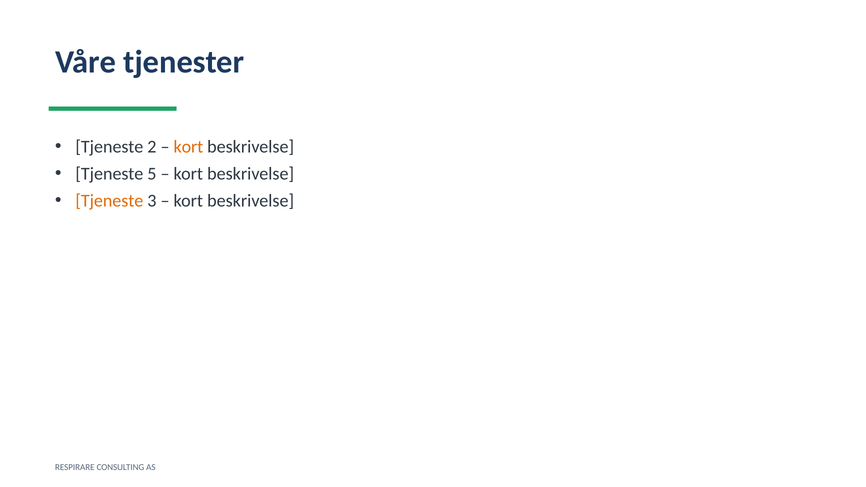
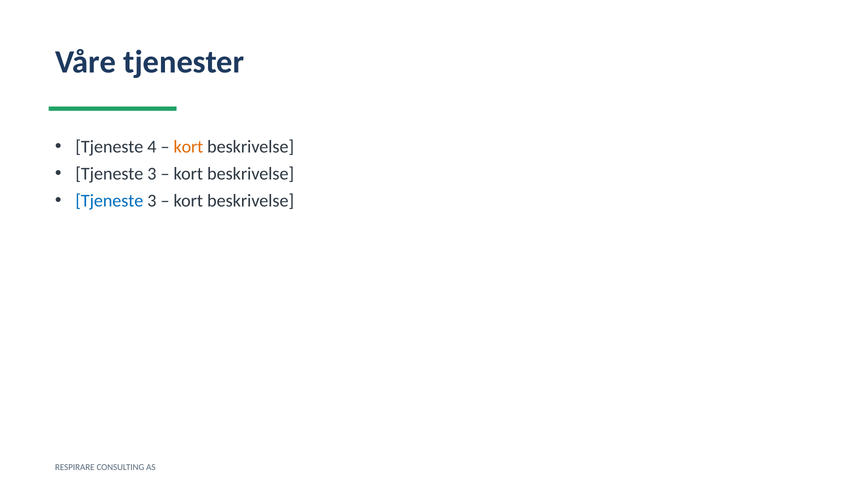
2: 2 -> 4
5 at (152, 174): 5 -> 3
Tjeneste at (109, 201) colour: orange -> blue
